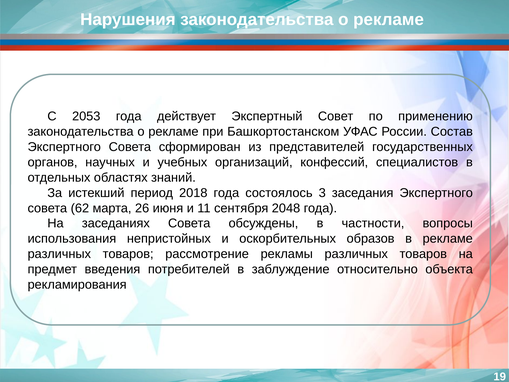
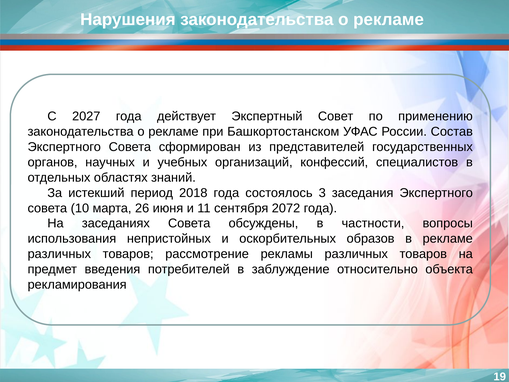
2053: 2053 -> 2027
62: 62 -> 10
2048: 2048 -> 2072
